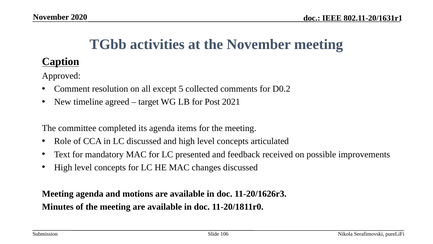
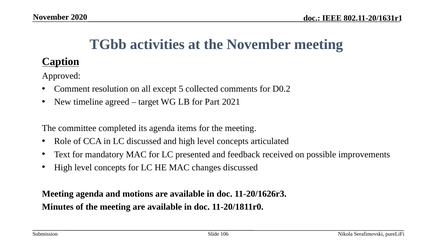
Post: Post -> Part
